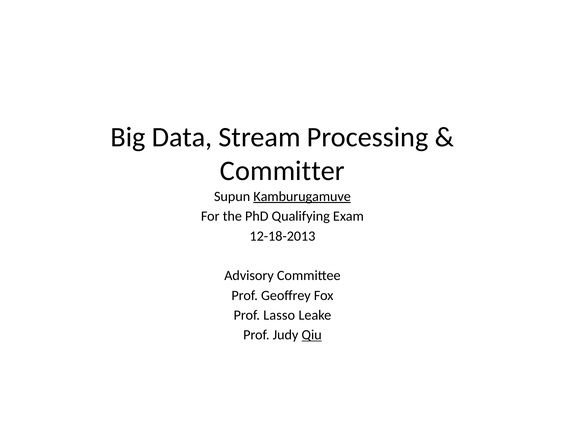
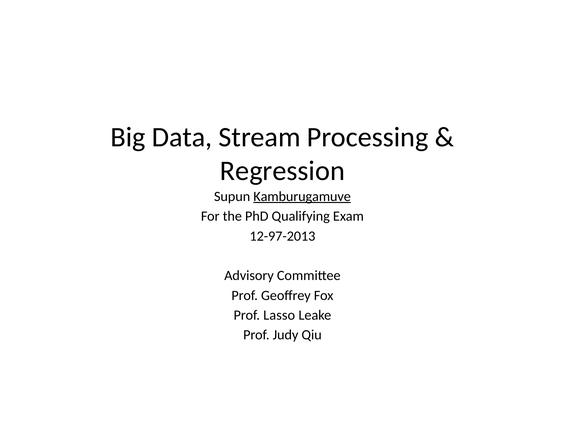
Committer: Committer -> Regression
12-18-2013: 12-18-2013 -> 12-97-2013
Qiu underline: present -> none
